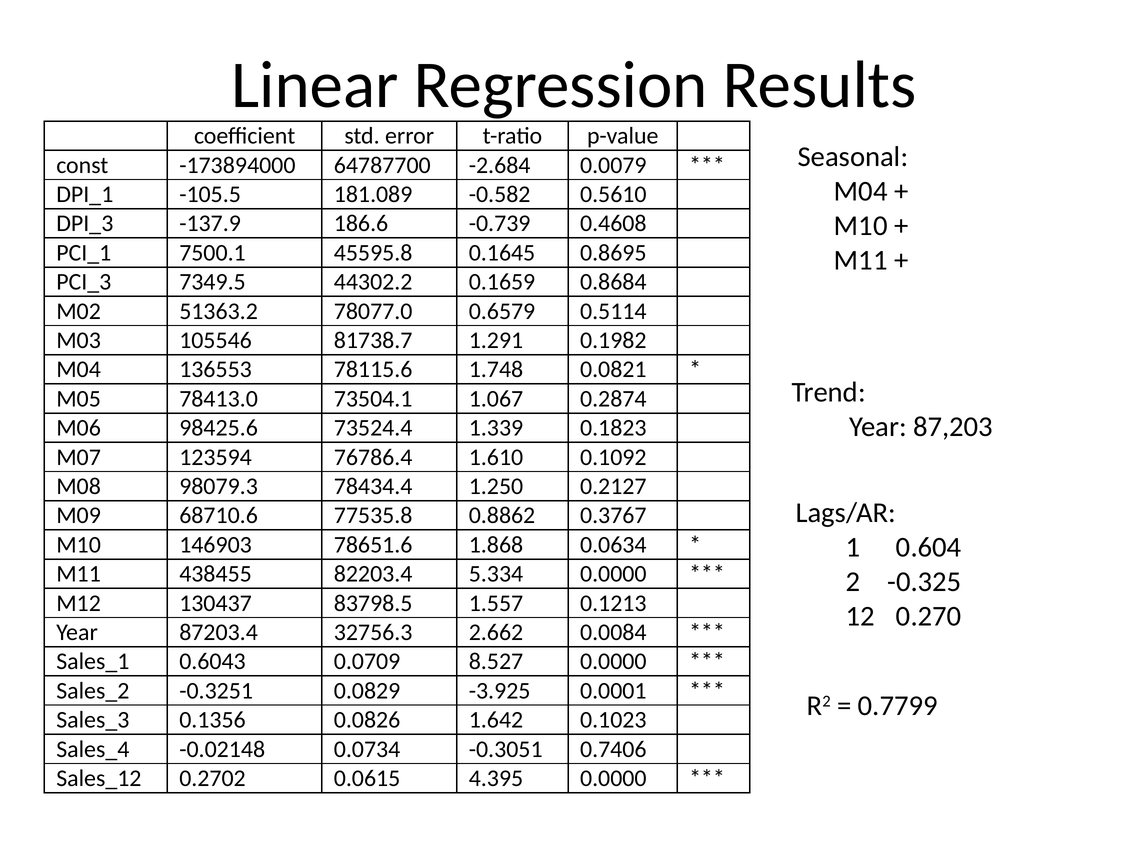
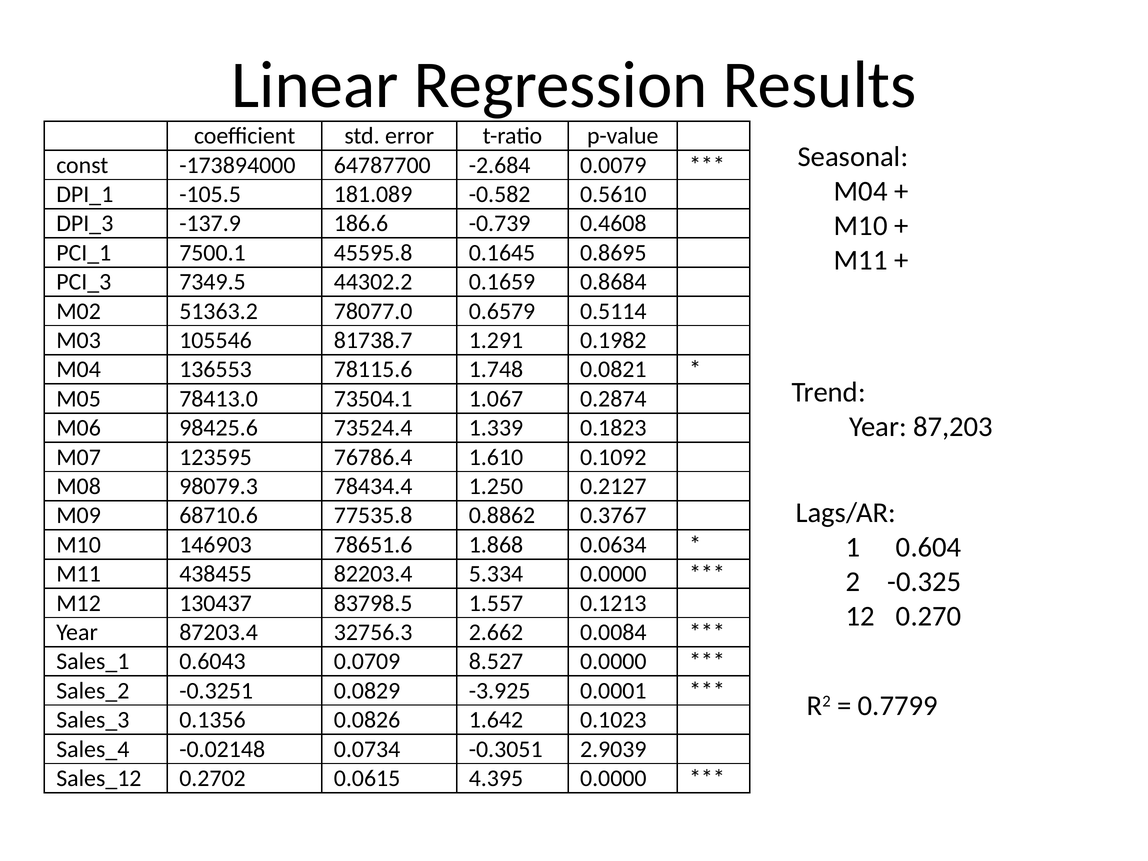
123594: 123594 -> 123595
0.7406: 0.7406 -> 2.9039
